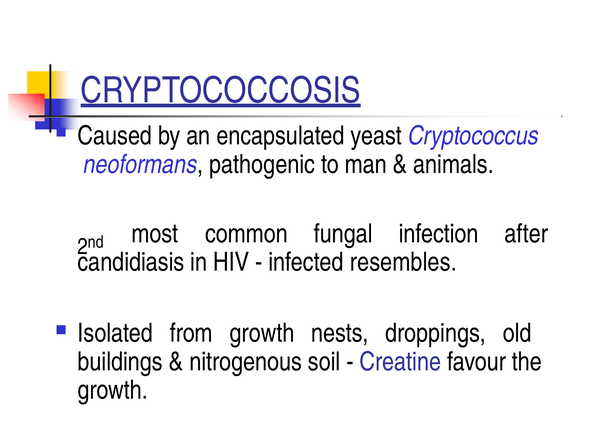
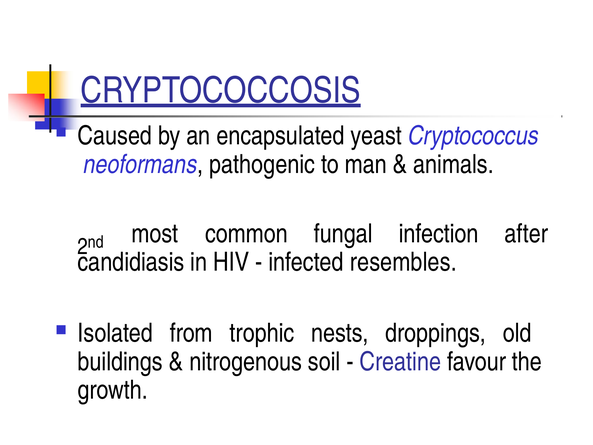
from growth: growth -> trophic
